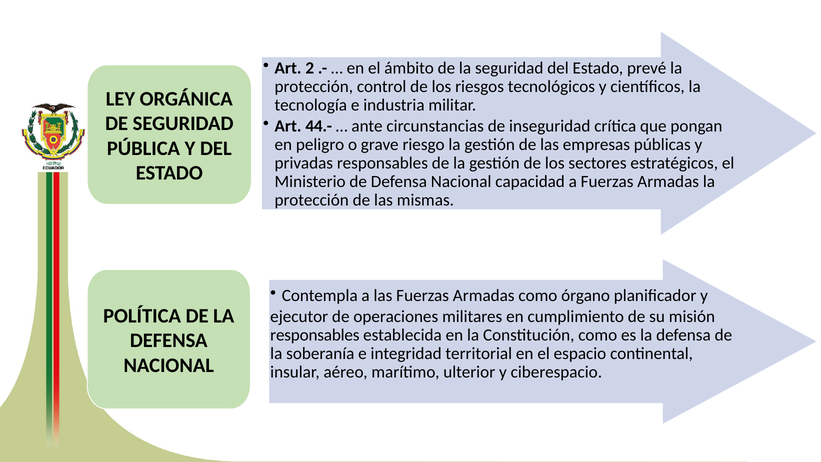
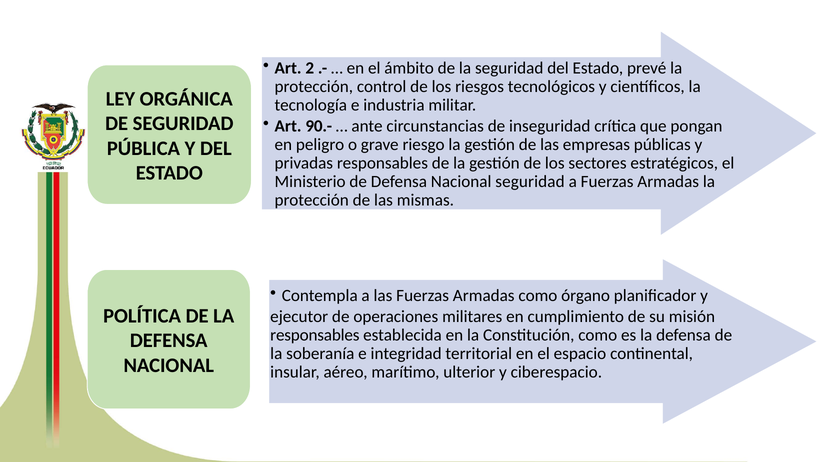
44.-: 44.- -> 90.-
Nacional capacidad: capacidad -> seguridad
